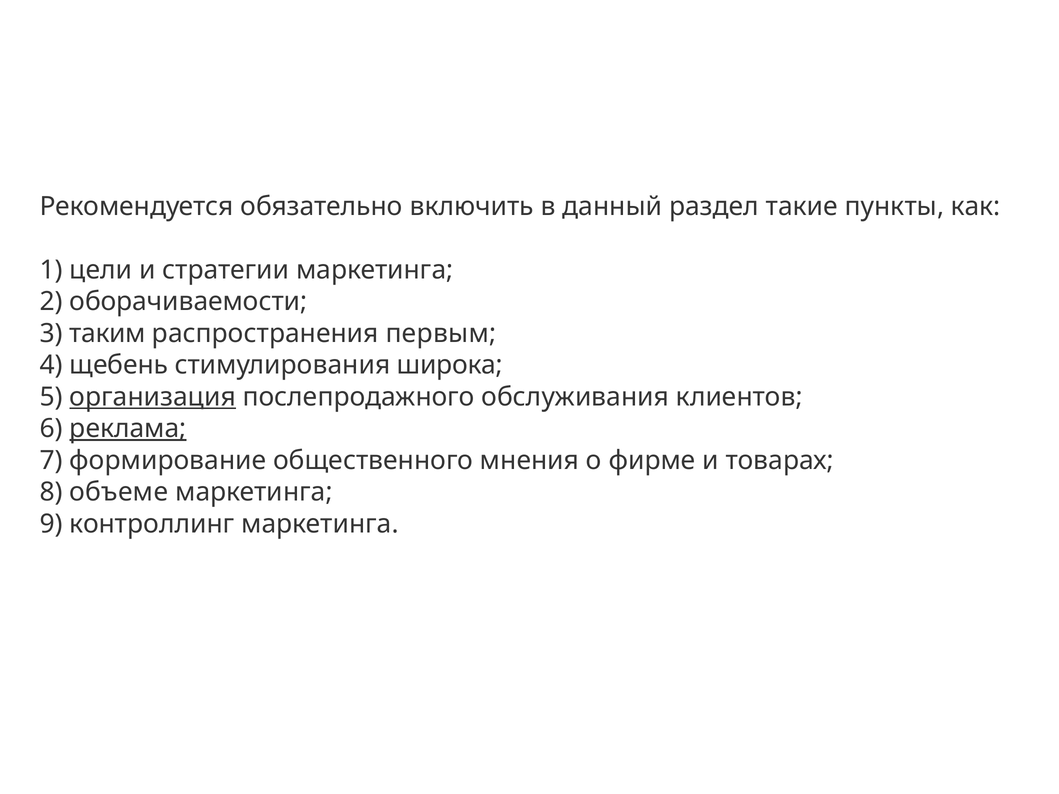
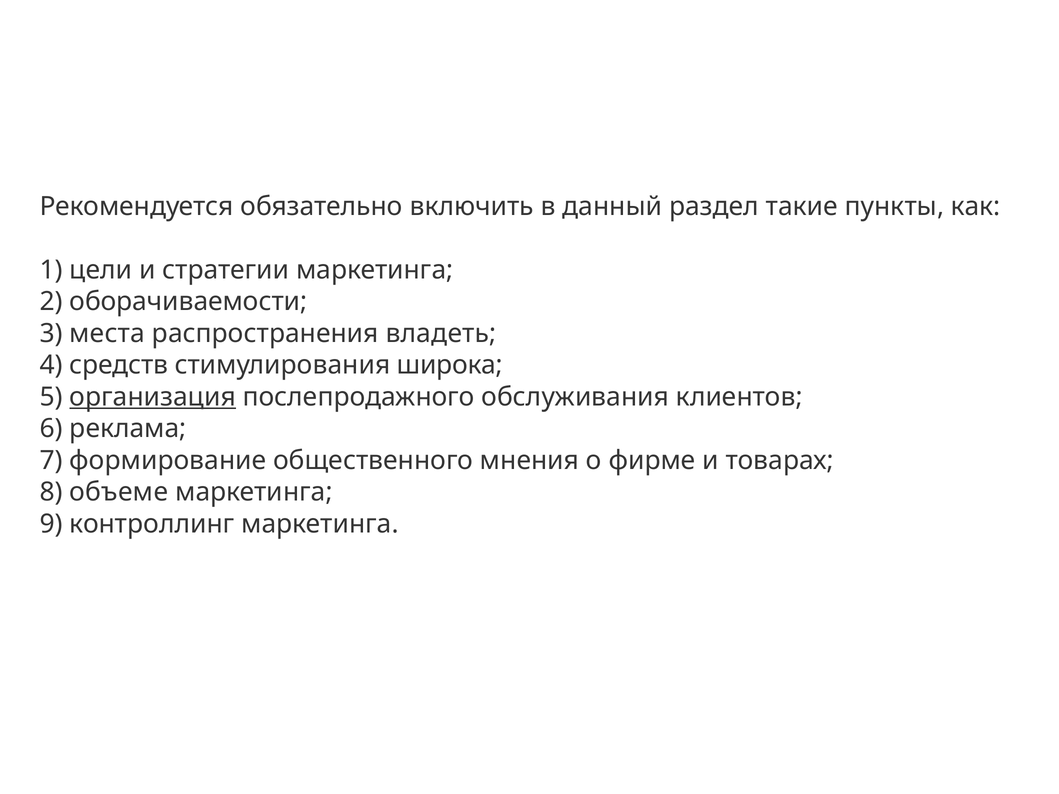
таким: таким -> места
первым: первым -> владеть
щебень: щебень -> средств
реклама underline: present -> none
